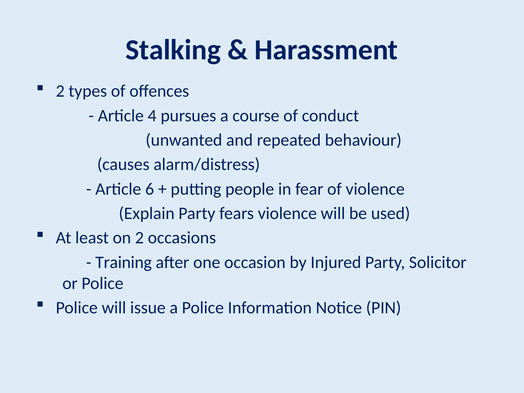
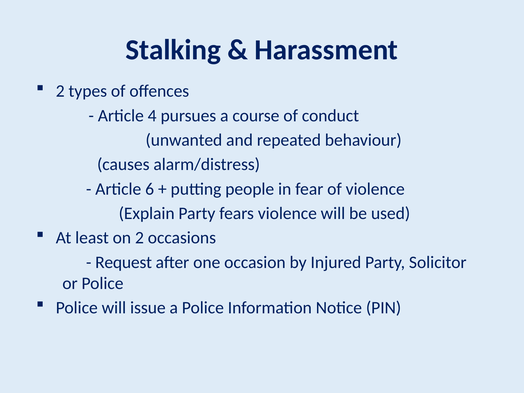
Training: Training -> Request
